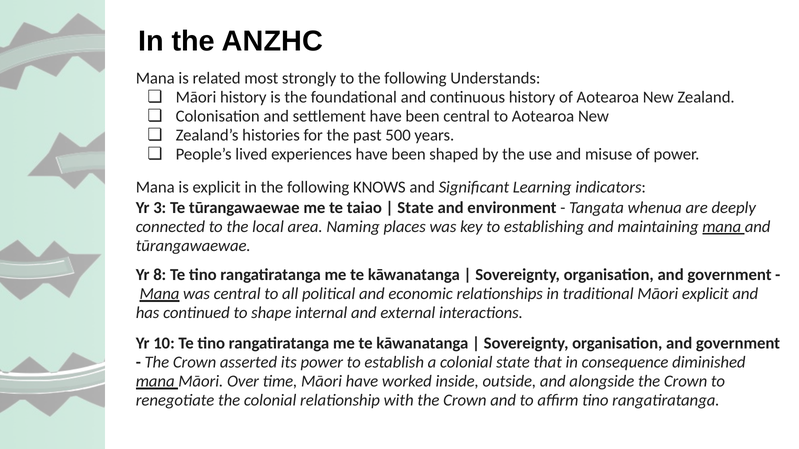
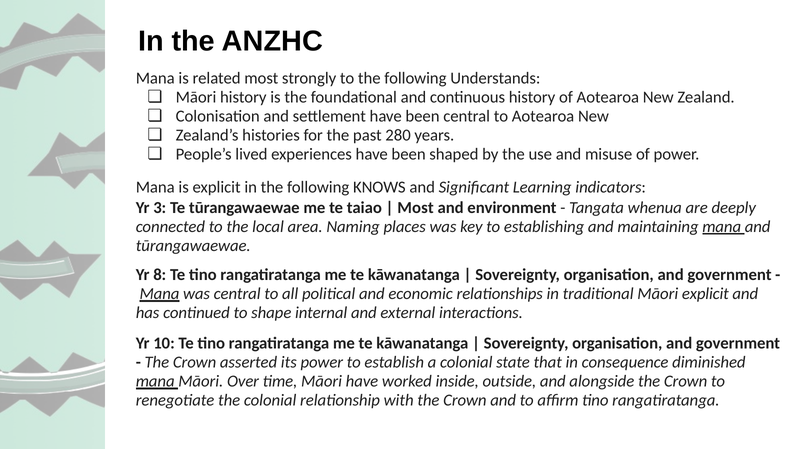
500: 500 -> 280
State at (416, 208): State -> Most
